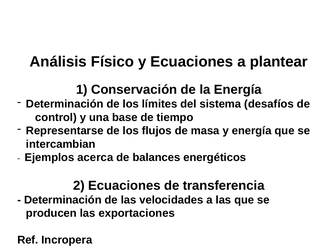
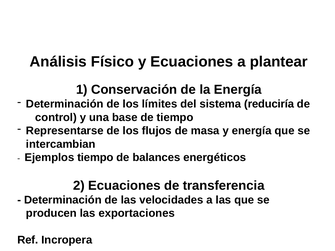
desafíos: desafíos -> reduciría
Ejemplos acerca: acerca -> tiempo
